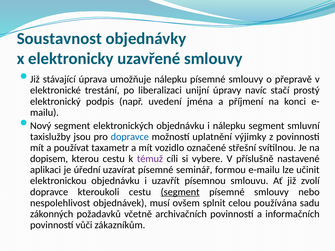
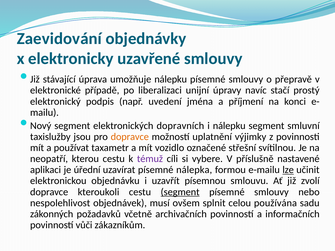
Soustavnost: Soustavnost -> Zaevidování
trestání: trestání -> případě
elektronických objednávku: objednávku -> dopravních
dopravce at (130, 137) colour: blue -> orange
dopisem: dopisem -> neopatří
seminář: seminář -> nálepka
lze underline: none -> present
